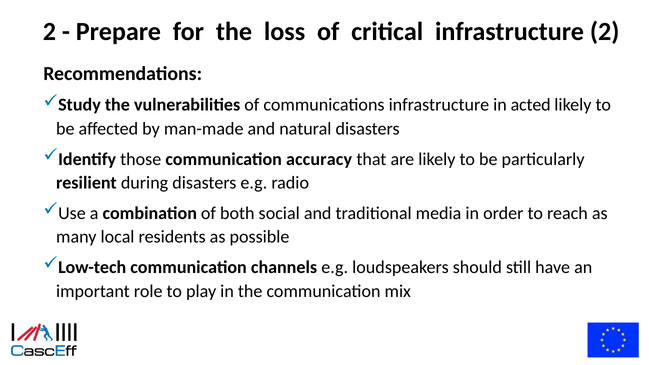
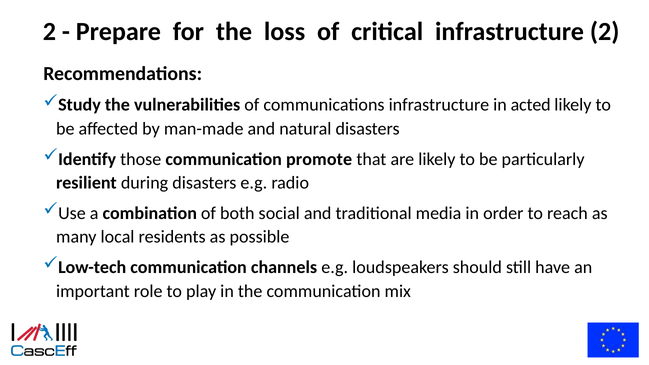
accuracy: accuracy -> promote
